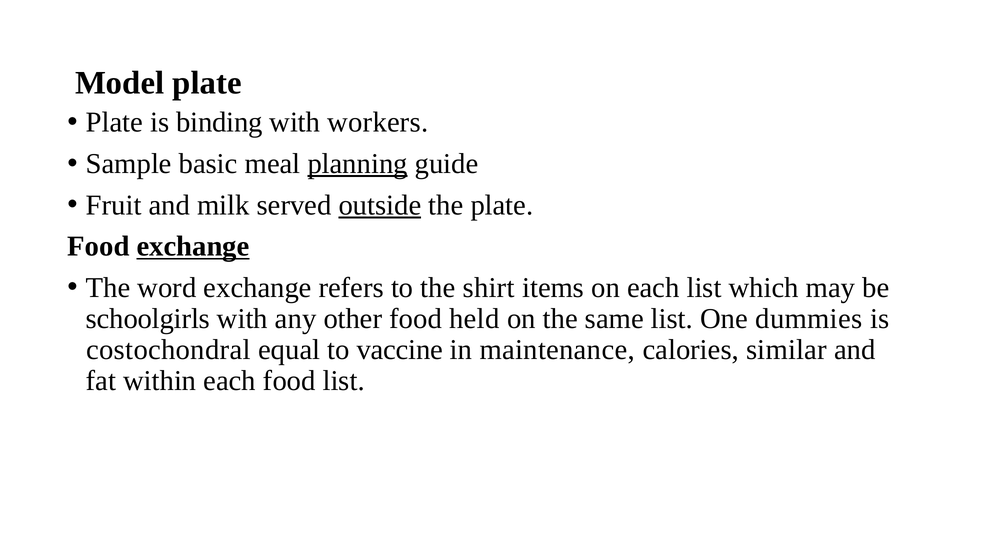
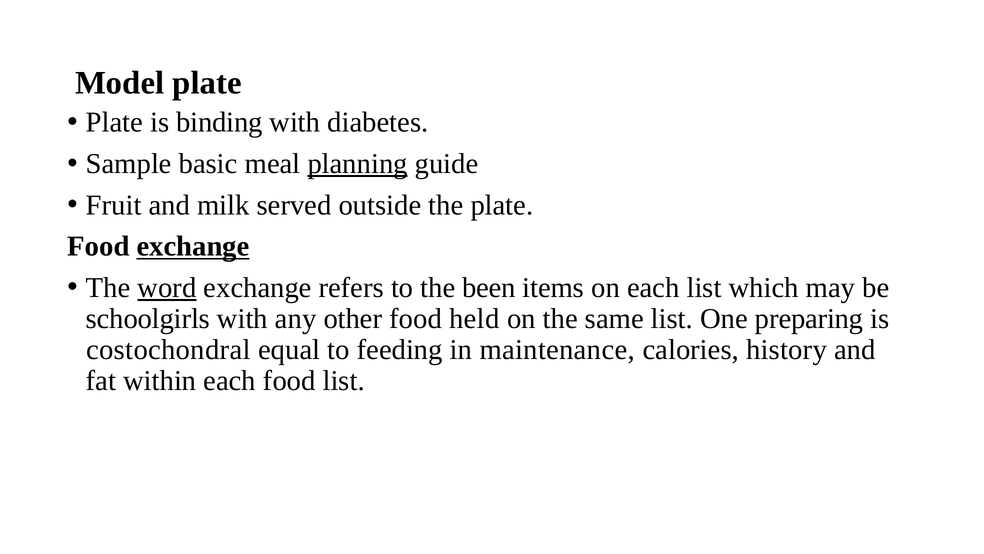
workers: workers -> diabetes
outside underline: present -> none
word underline: none -> present
shirt: shirt -> been
dummies: dummies -> preparing
vaccine: vaccine -> feeding
similar: similar -> history
